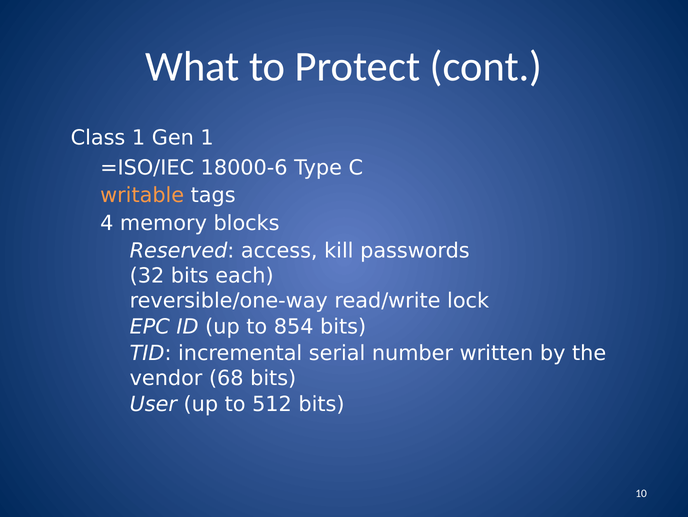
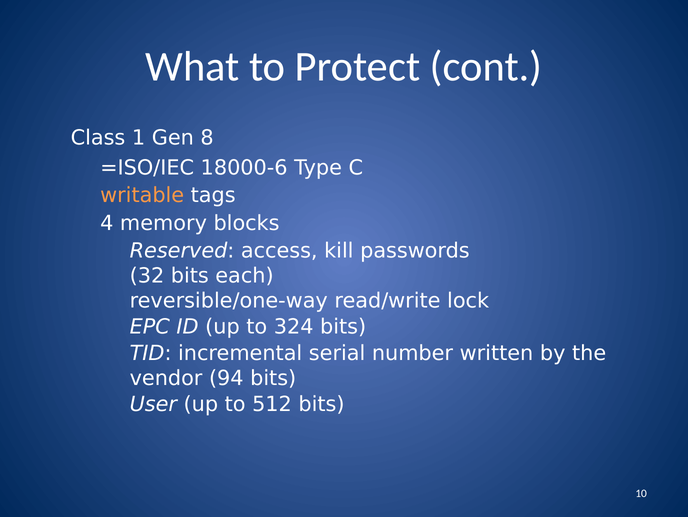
Gen 1: 1 -> 8
854: 854 -> 324
68: 68 -> 94
